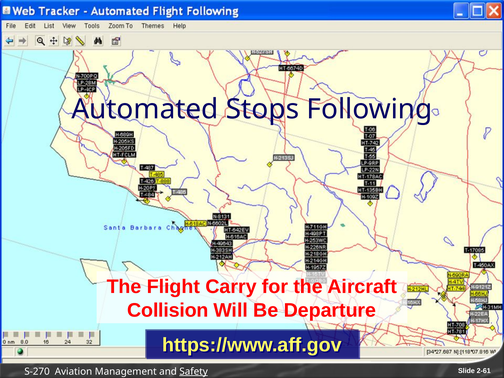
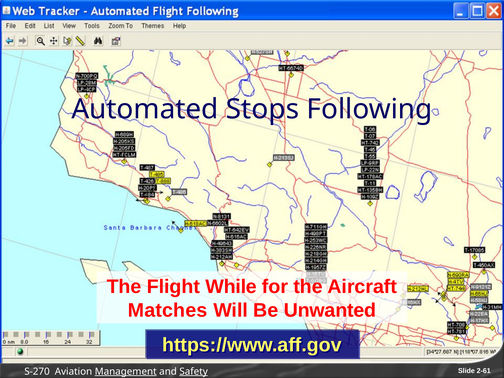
Carry: Carry -> While
Collision: Collision -> Matches
Departure: Departure -> Unwanted
Management underline: none -> present
